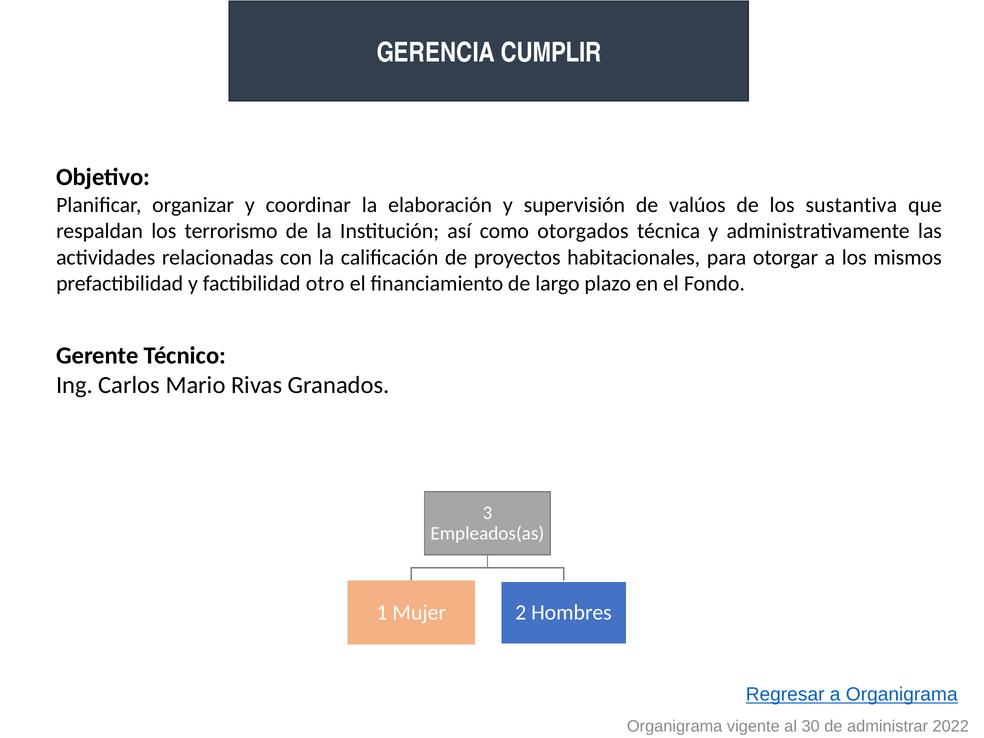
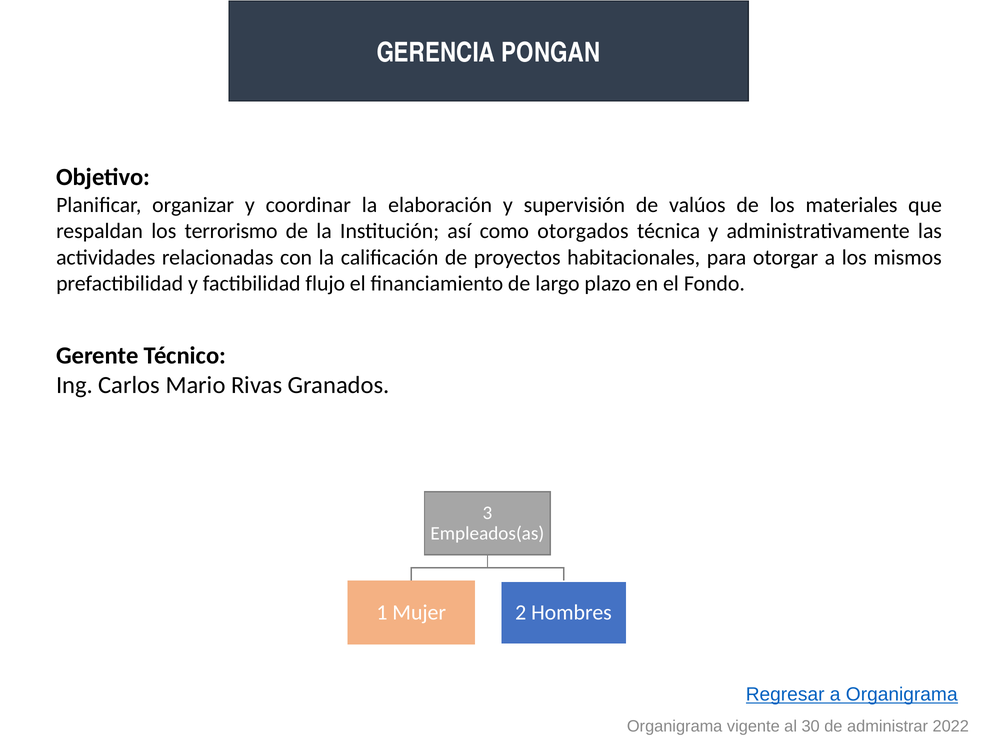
CUMPLIR: CUMPLIR -> PONGAN
sustantiva: sustantiva -> materiales
otro: otro -> flujo
